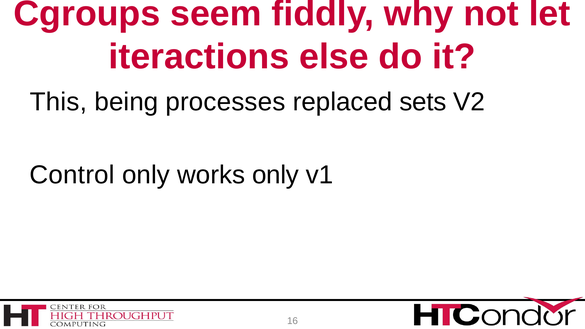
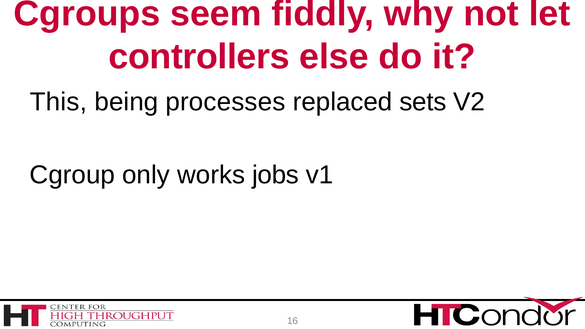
iteractions: iteractions -> controllers
Control: Control -> Cgroup
works only: only -> jobs
